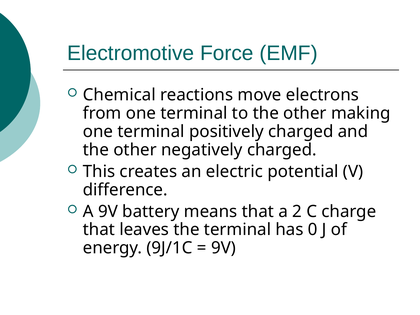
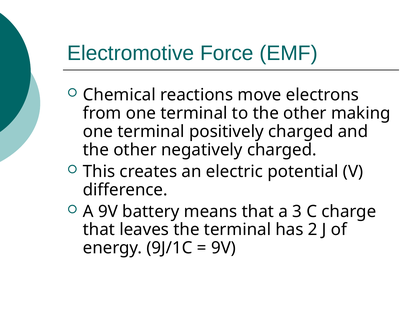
2: 2 -> 3
0: 0 -> 2
